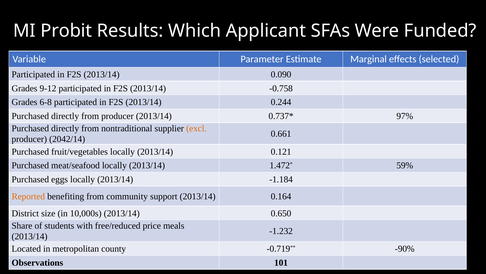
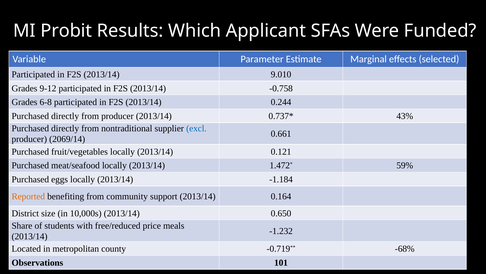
0.090: 0.090 -> 9.010
97%: 97% -> 43%
excl colour: orange -> blue
2042/14: 2042/14 -> 2069/14
-90%: -90% -> -68%
